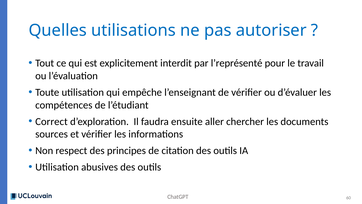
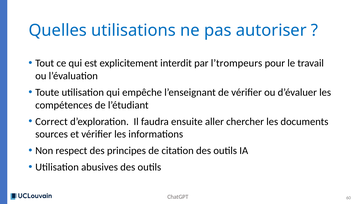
l’représenté: l’représenté -> l’trompeurs
